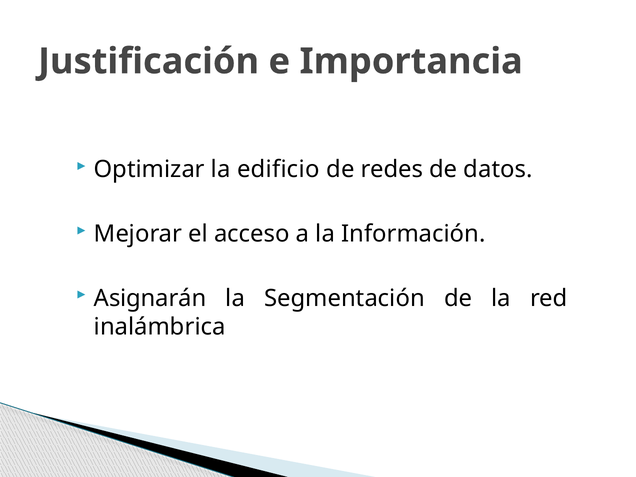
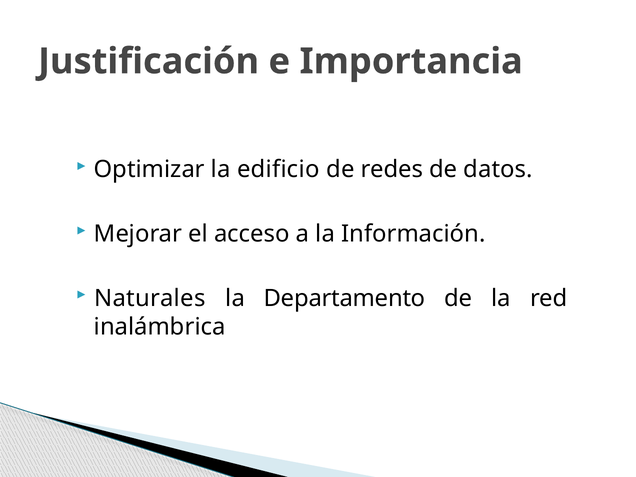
Asignarán: Asignarán -> Naturales
Segmentación: Segmentación -> Departamento
